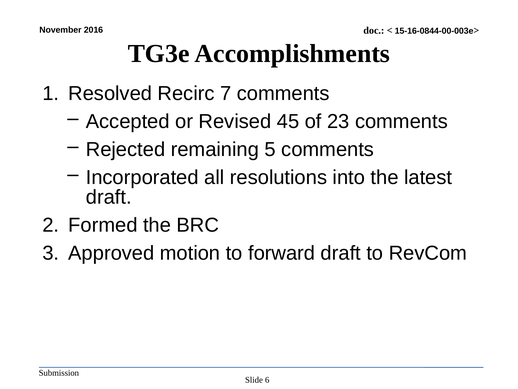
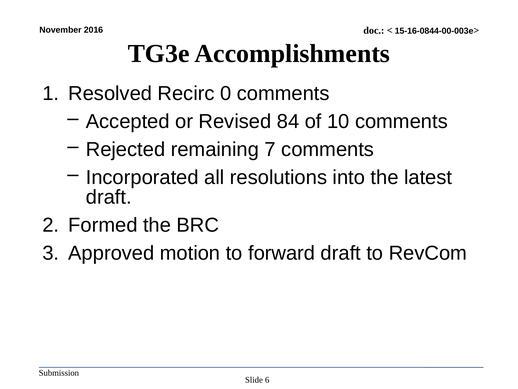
7: 7 -> 0
45: 45 -> 84
23: 23 -> 10
5: 5 -> 7
